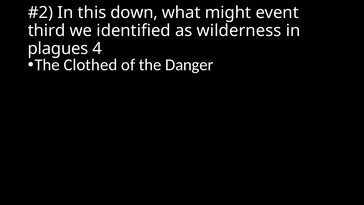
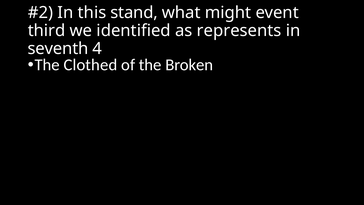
down: down -> stand
wilderness: wilderness -> represents
plagues: plagues -> seventh
Danger: Danger -> Broken
